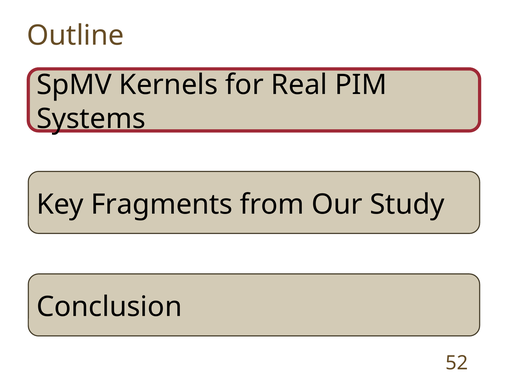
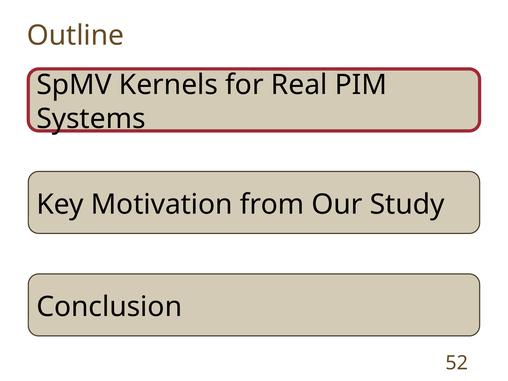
Fragments: Fragments -> Motivation
